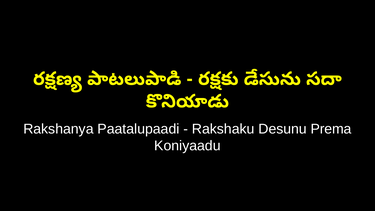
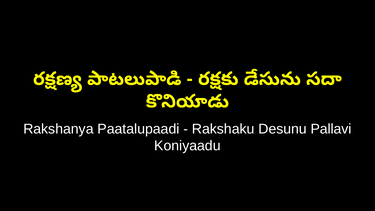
Prema: Prema -> Pallavi
